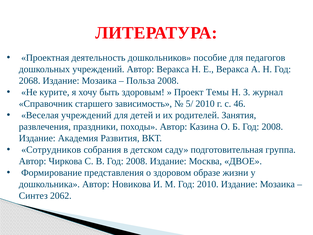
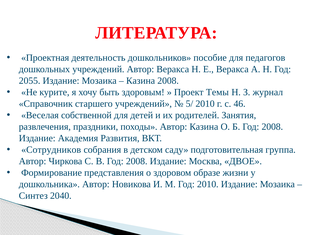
2068: 2068 -> 2055
Польза at (141, 81): Польза -> Казина
старшего зависимость: зависимость -> учреждений
Веселая учреждений: учреждений -> собственной
2062: 2062 -> 2040
